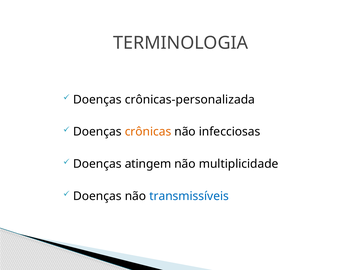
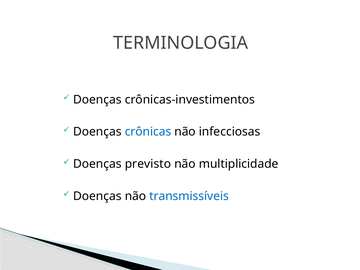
crônicas-personalizada: crônicas-personalizada -> crônicas-investimentos
crônicas colour: orange -> blue
atingem: atingem -> previsto
